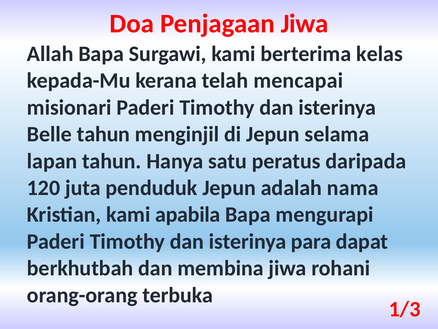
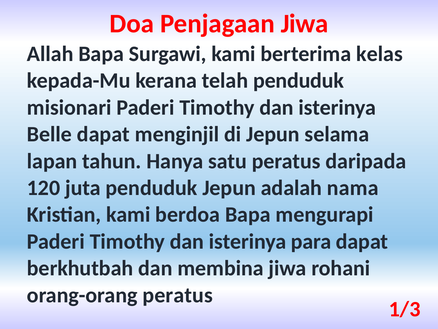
telah mencapai: mencapai -> penduduk
Belle tahun: tahun -> dapat
apabila: apabila -> berdoa
orang-orang terbuka: terbuka -> peratus
